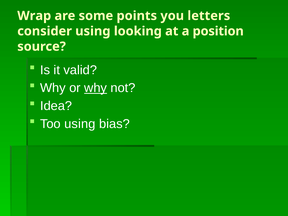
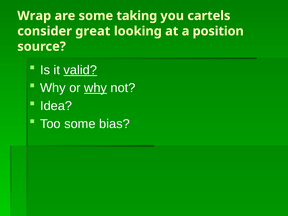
points: points -> taking
letters: letters -> cartels
consider using: using -> great
valid underline: none -> present
Too using: using -> some
